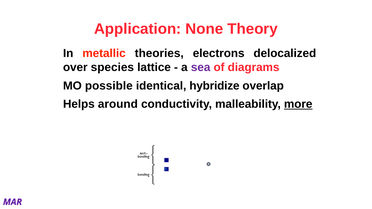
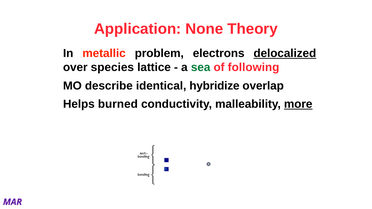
theories: theories -> problem
delocalized underline: none -> present
sea colour: purple -> green
diagrams: diagrams -> following
possible: possible -> describe
around: around -> burned
